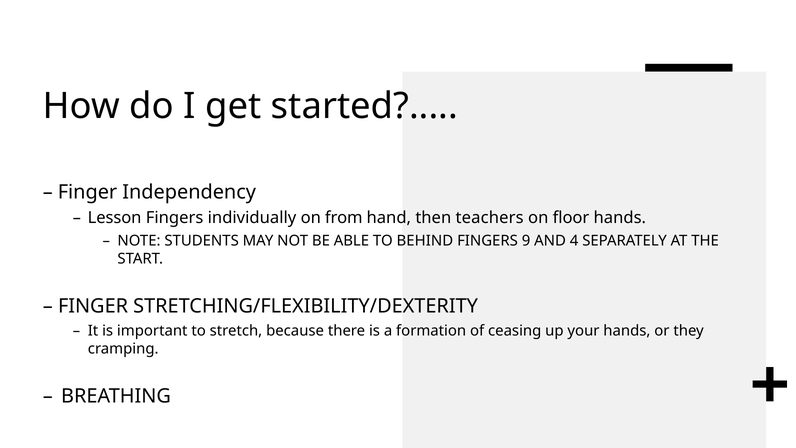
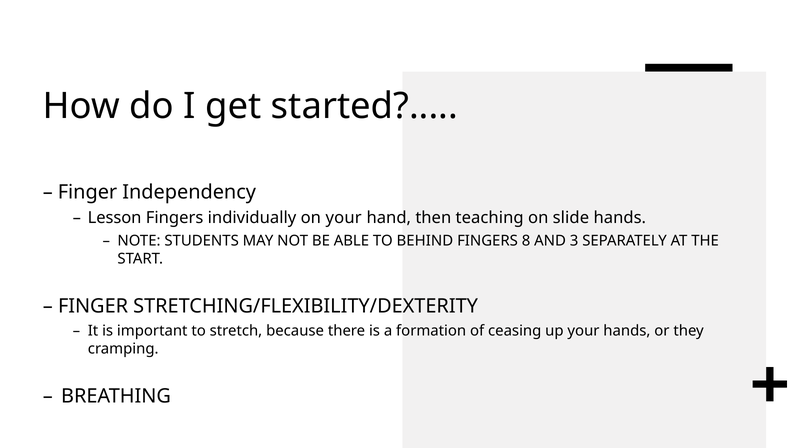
on from: from -> your
teachers: teachers -> teaching
floor: floor -> slide
9: 9 -> 8
4: 4 -> 3
